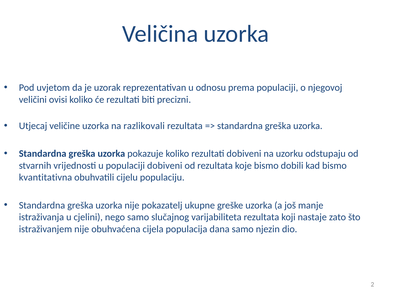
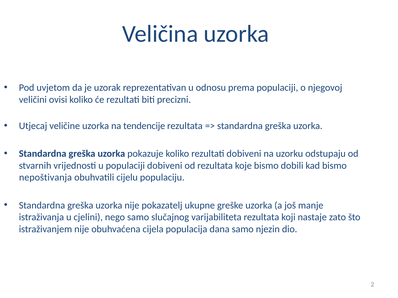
razlikovali: razlikovali -> tendencije
kvantitativna: kvantitativna -> nepoštivanja
